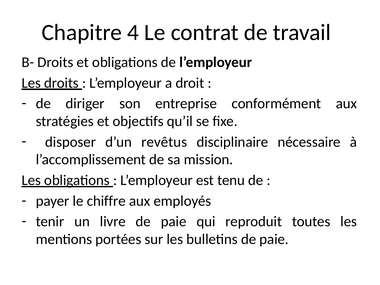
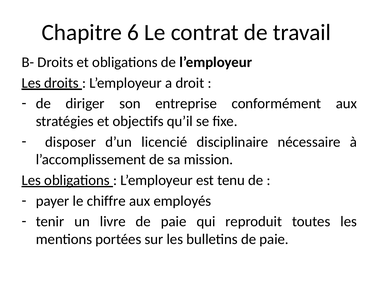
4: 4 -> 6
revêtus: revêtus -> licencié
